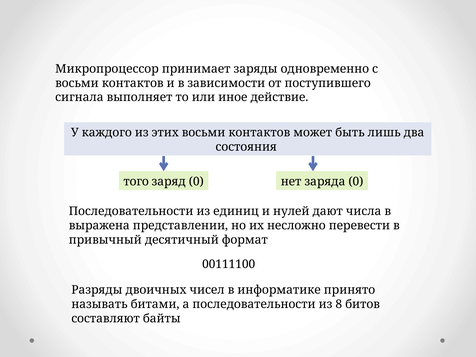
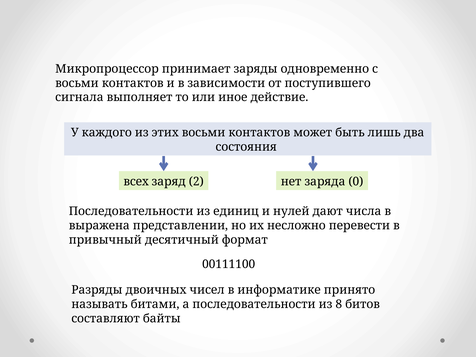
того: того -> всех
заряд 0: 0 -> 2
